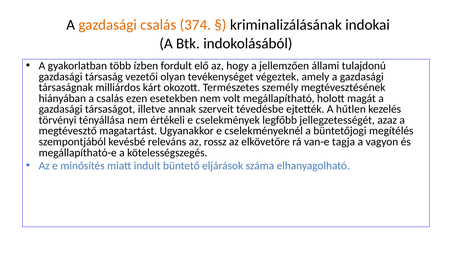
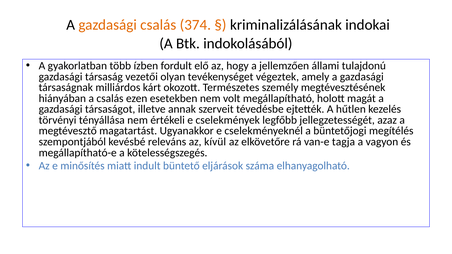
rossz: rossz -> kívül
